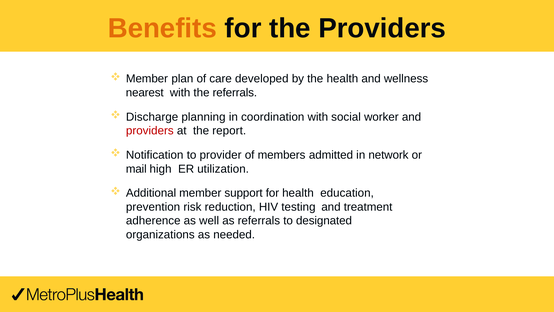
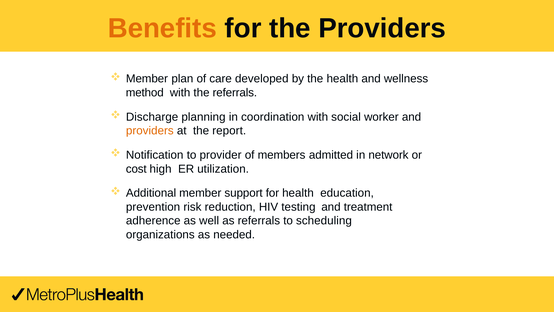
nearest: nearest -> method
providers at (150, 131) colour: red -> orange
mail: mail -> cost
designated: designated -> scheduling
